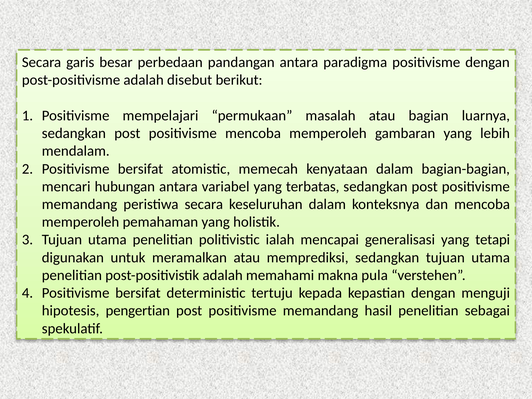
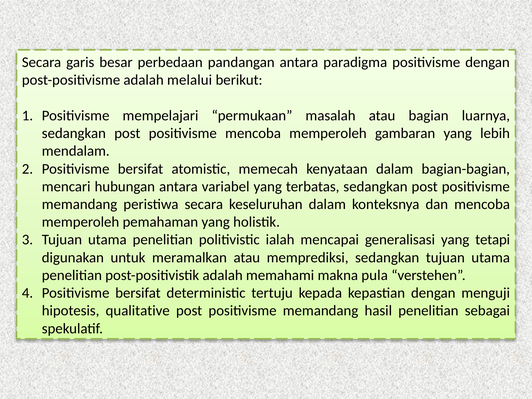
disebut: disebut -> melalui
pengertian: pengertian -> qualitative
